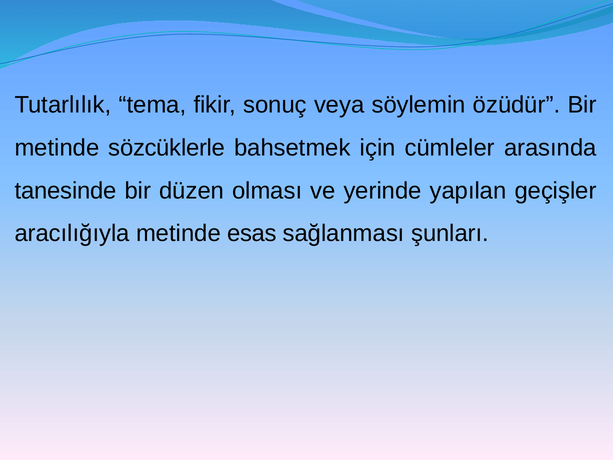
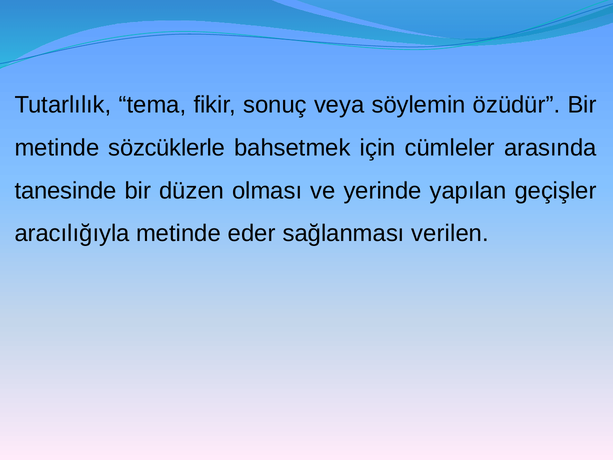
esas: esas -> eder
şunları: şunları -> verilen
